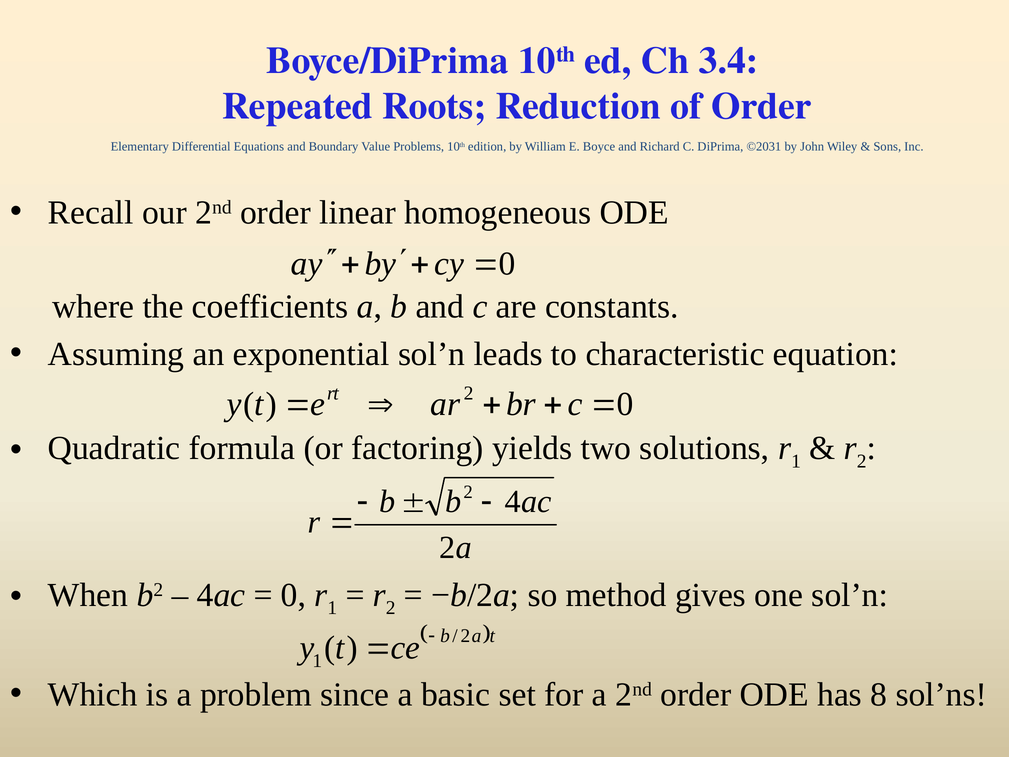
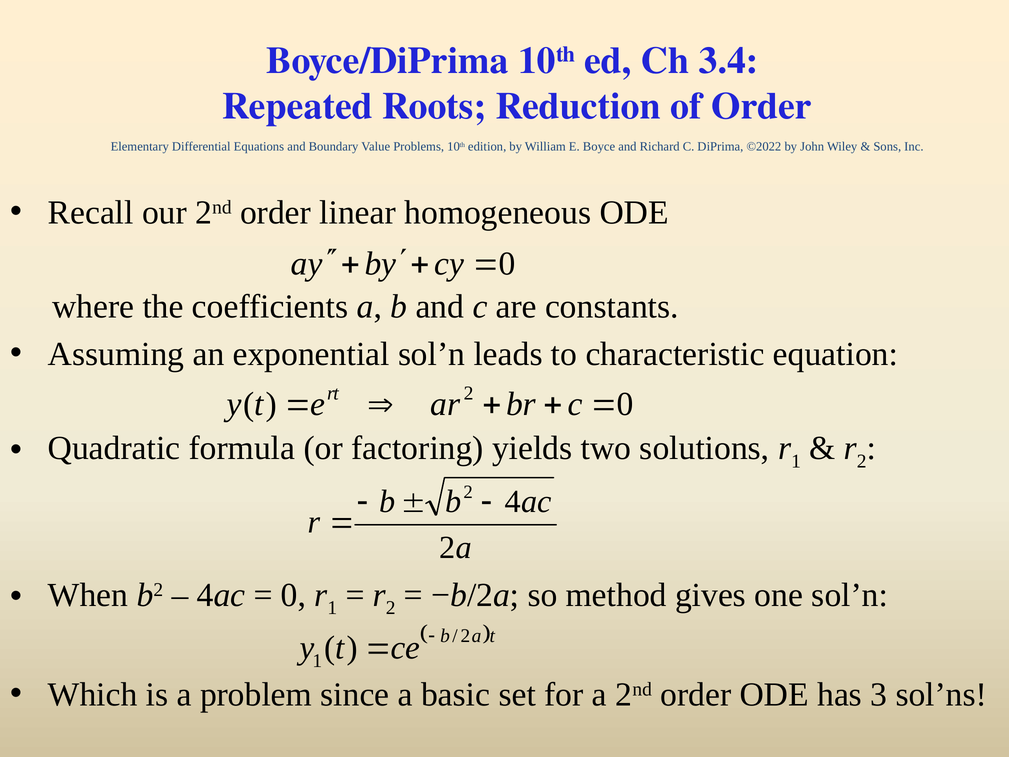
©2031: ©2031 -> ©2022
8: 8 -> 3
